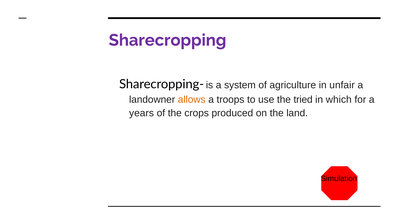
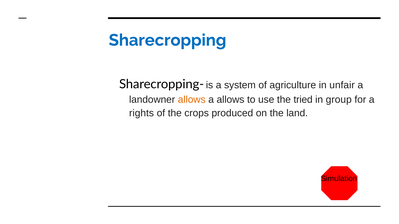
Sharecropping colour: purple -> blue
a troops: troops -> allows
which: which -> group
years: years -> rights
